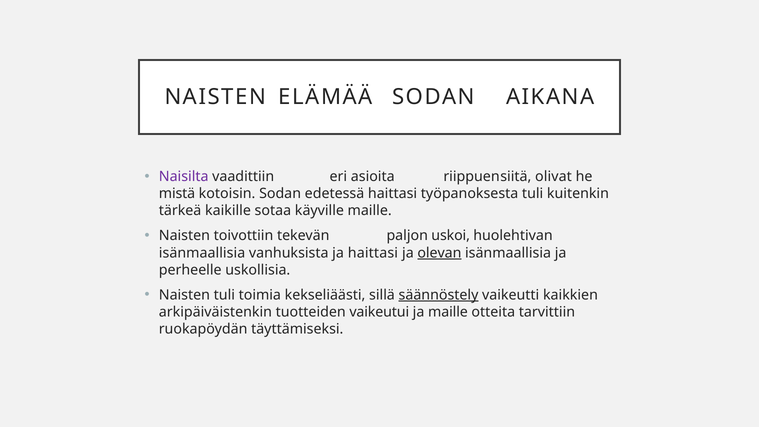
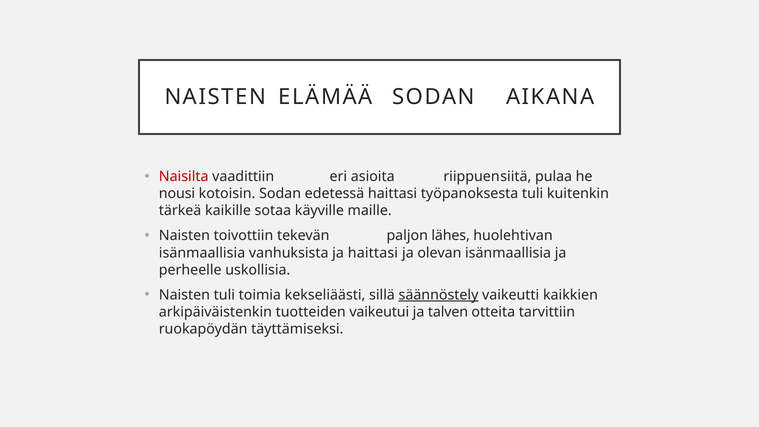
Naisilta colour: purple -> red
olivat: olivat -> pulaa
mistä: mistä -> nousi
uskoi: uskoi -> lähes
olevan underline: present -> none
ja maille: maille -> talven
